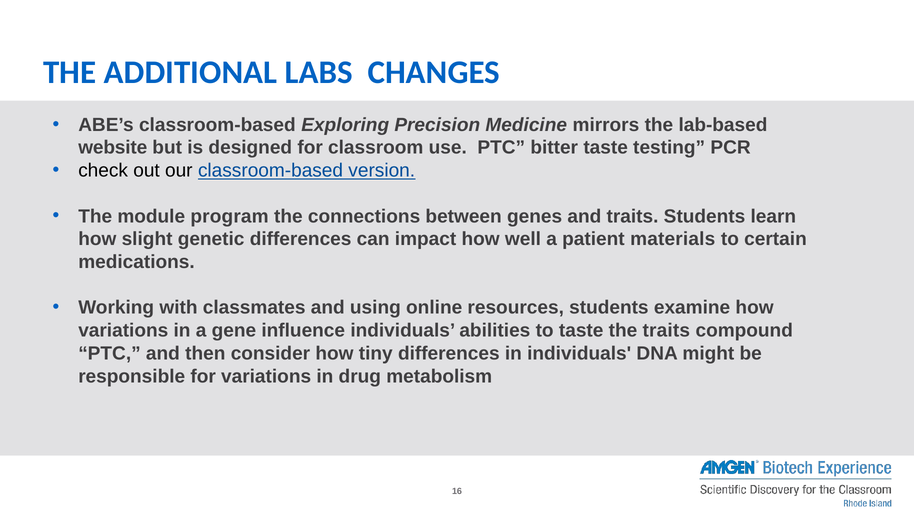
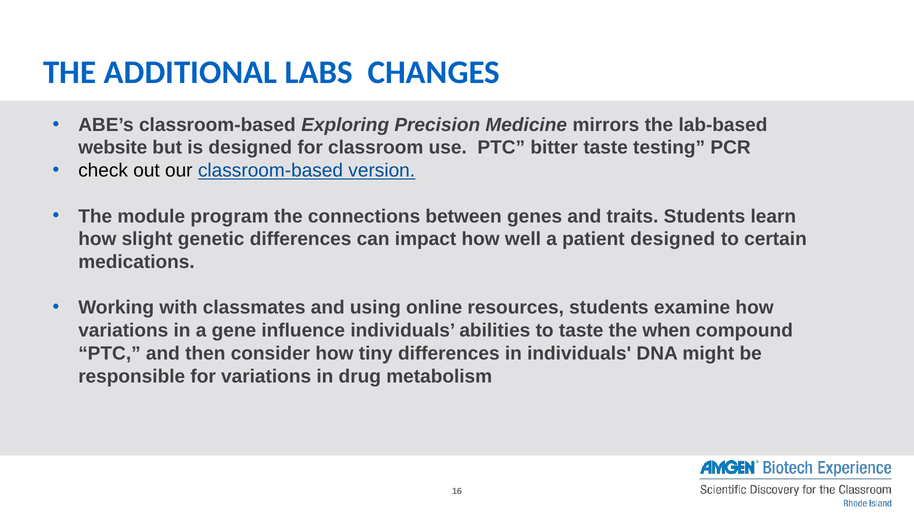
patient materials: materials -> designed
the traits: traits -> when
